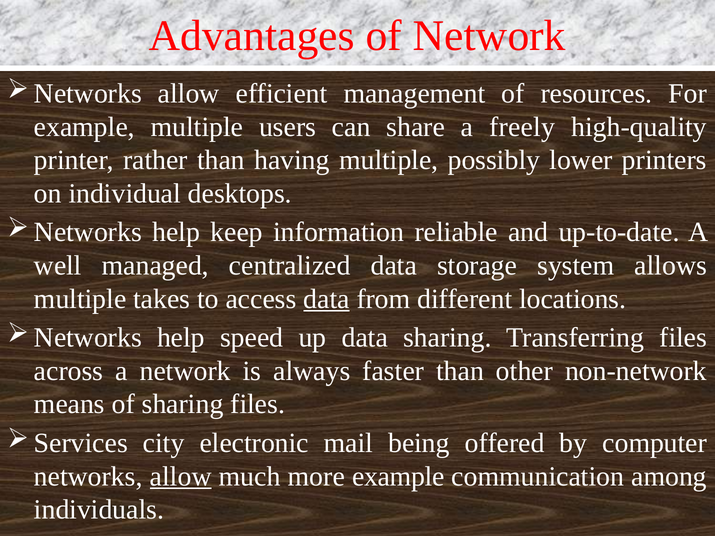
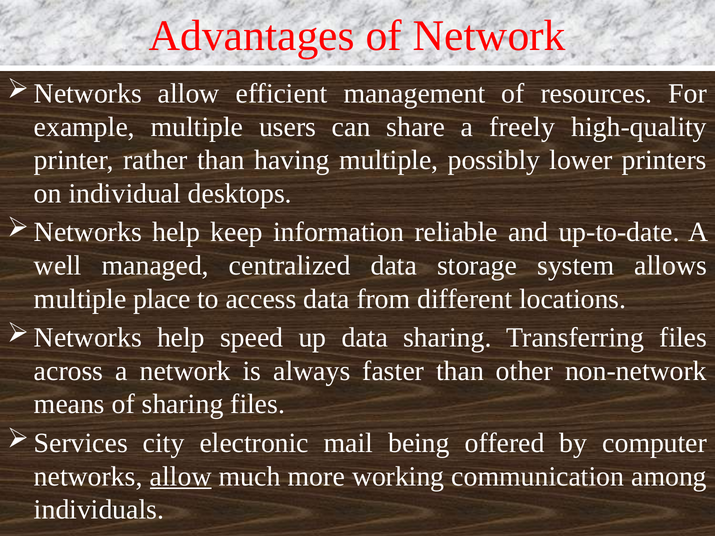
takes: takes -> place
data at (326, 299) underline: present -> none
more example: example -> working
